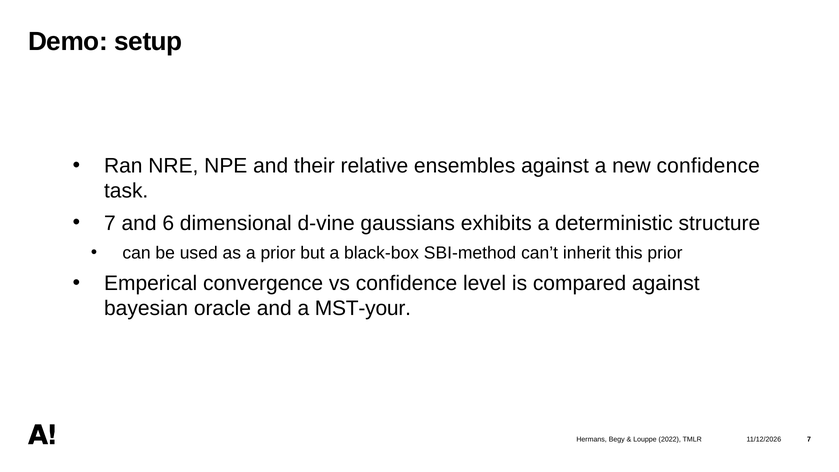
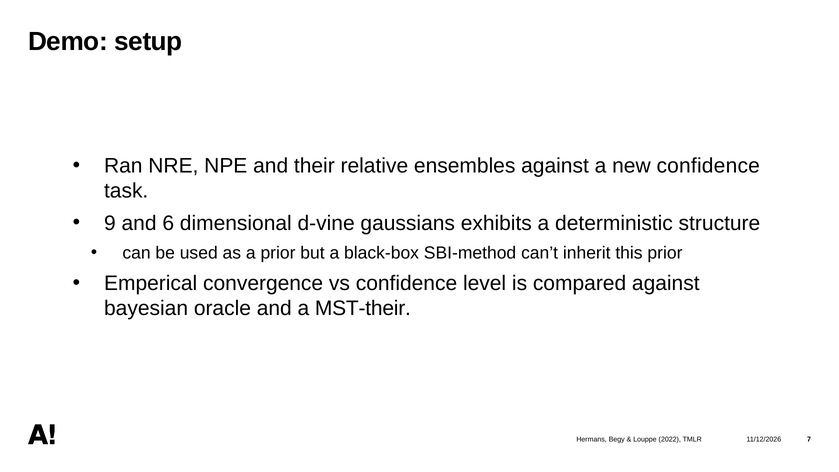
7 at (110, 223): 7 -> 9
MST-your: MST-your -> MST-their
